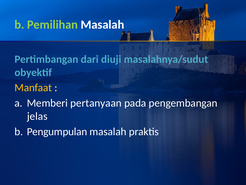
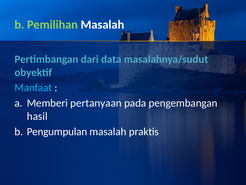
diuji: diuji -> data
Manfaat colour: yellow -> light blue
jelas: jelas -> hasil
